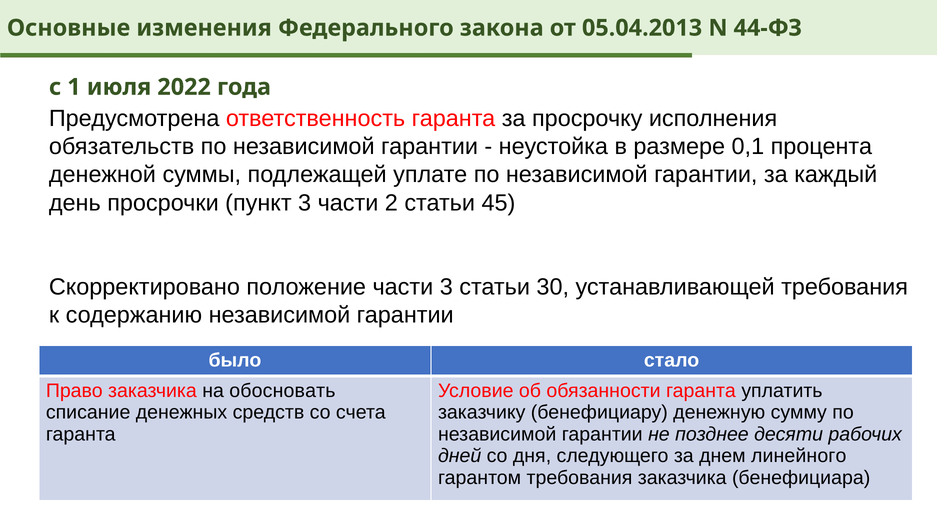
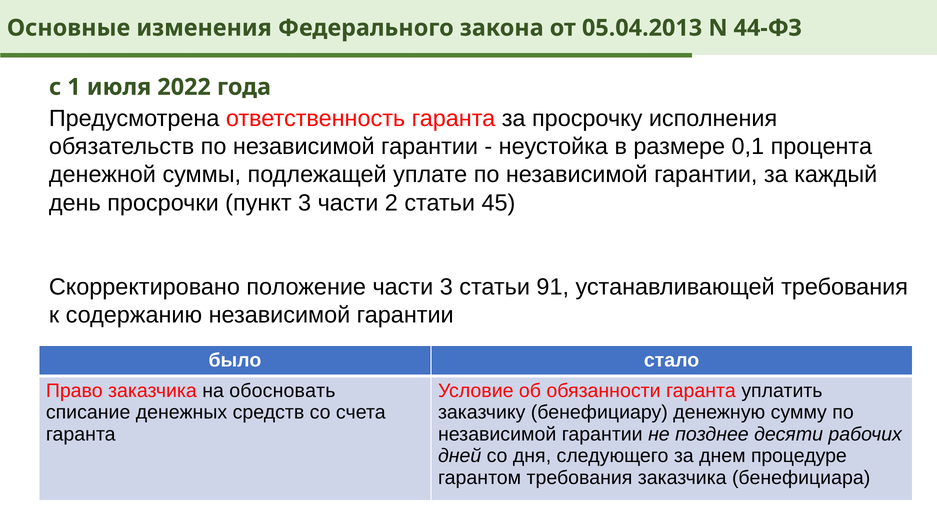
30: 30 -> 91
линейного: линейного -> процедуре
